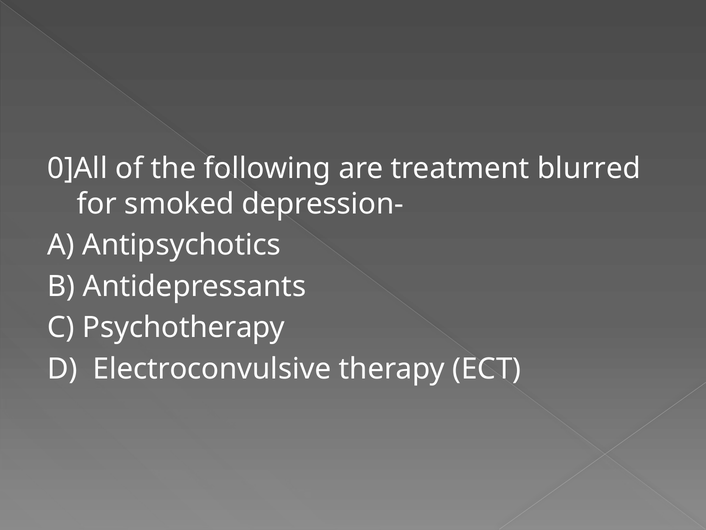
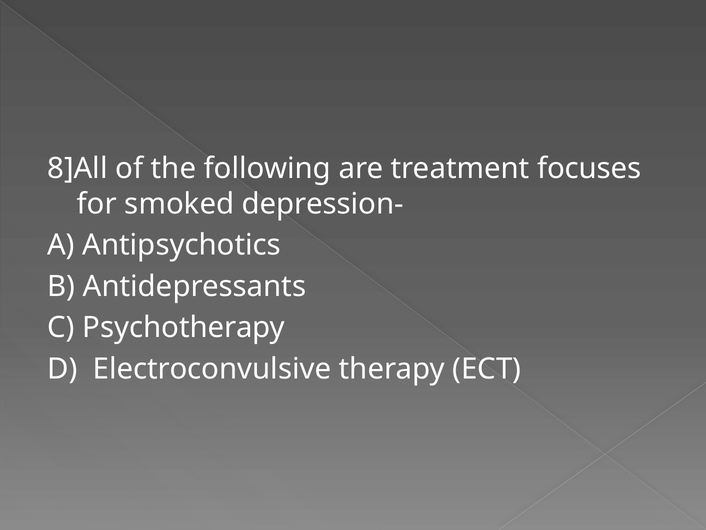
0]All: 0]All -> 8]All
blurred: blurred -> focuses
